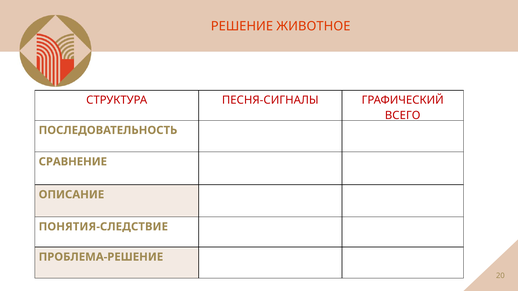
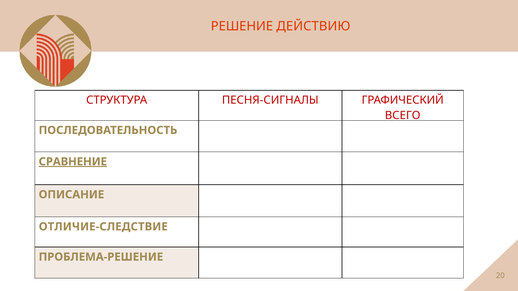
ЖИВОТНОЕ: ЖИВОТНОЕ -> ДЕЙСТВИЮ
СРАВНЕНИЕ underline: none -> present
ПОНЯТИЯ-СЛЕДСТВИЕ: ПОНЯТИЯ-СЛЕДСТВИЕ -> ОТЛИЧИЕ-СЛЕДСТВИЕ
